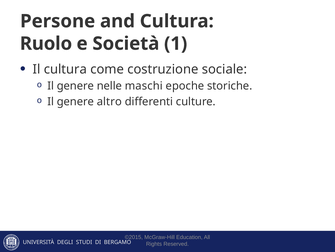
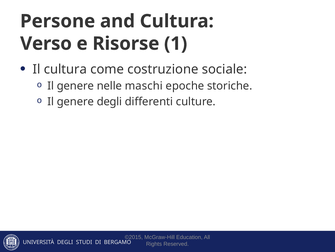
Ruolo: Ruolo -> Verso
Società: Società -> Risorse
genere altro: altro -> degli
